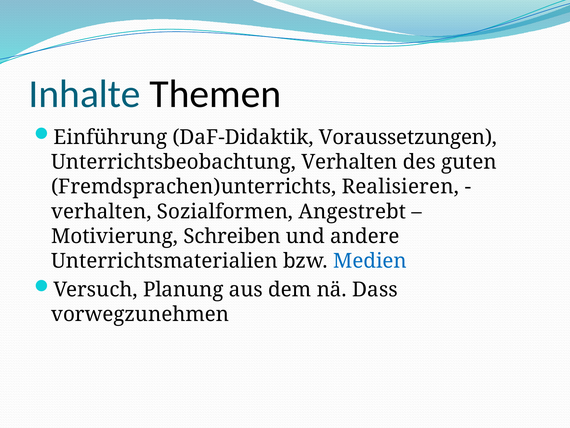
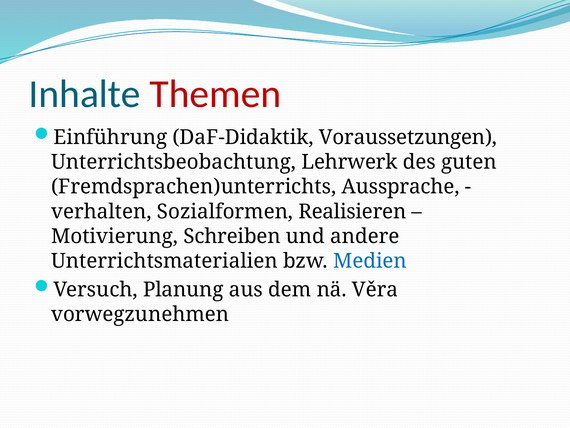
Themen colour: black -> red
Unterrichtsbeobachtung Verhalten: Verhalten -> Lehrwerk
Realisieren: Realisieren -> Aussprache
Angestrebt: Angestrebt -> Realisieren
Dass: Dass -> Věra
